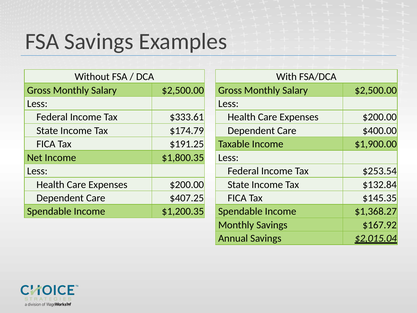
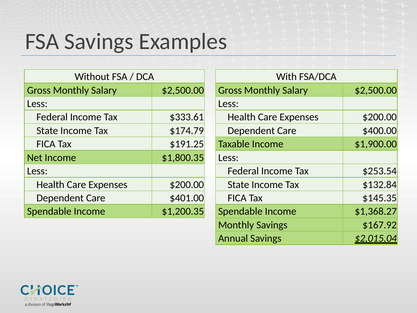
$407.25: $407.25 -> $401.00
